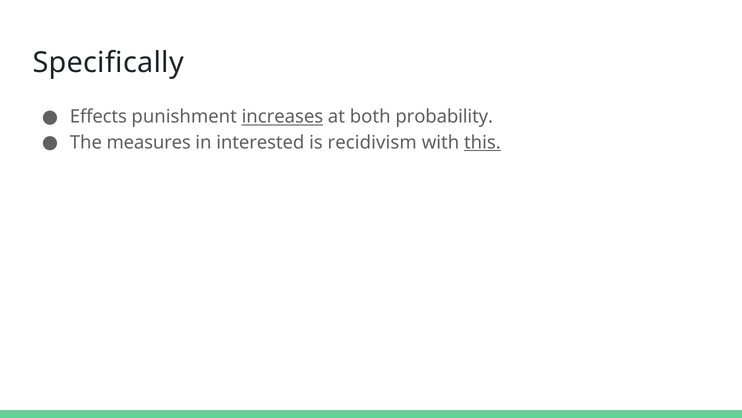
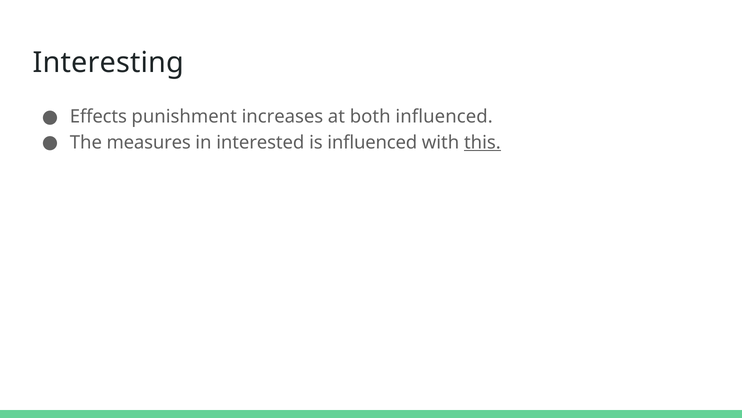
Specifically: Specifically -> Interesting
increases underline: present -> none
both probability: probability -> influenced
is recidivism: recidivism -> influenced
